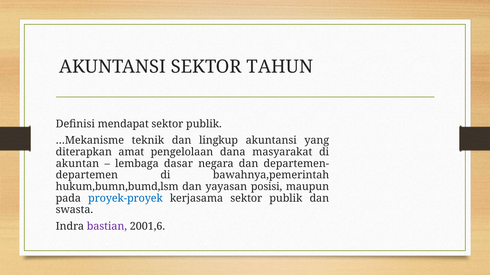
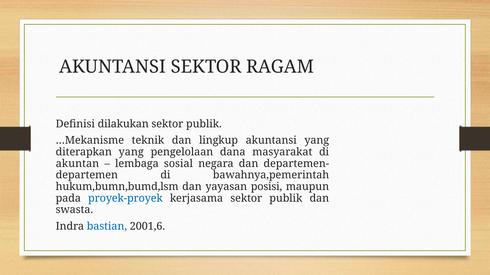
TAHUN: TAHUN -> RAGAM
mendapat: mendapat -> dilakukan
diterapkan amat: amat -> yang
dasar: dasar -> sosial
bastian colour: purple -> blue
